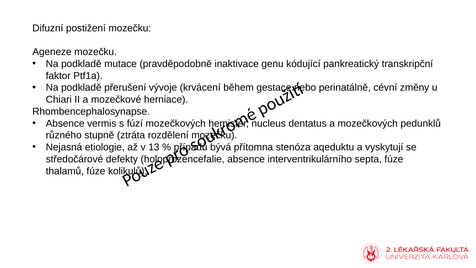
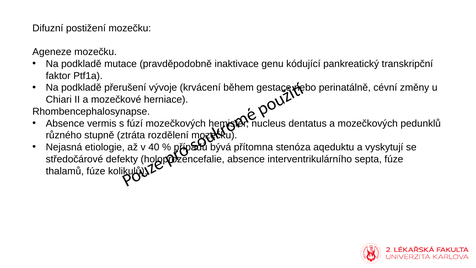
13: 13 -> 40
